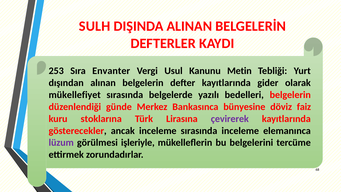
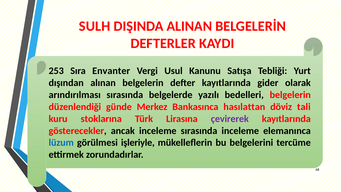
Metin: Metin -> Satışa
mükellefiyet: mükellefiyet -> arındırılması
bünyesine: bünyesine -> hasılattan
faiz: faiz -> tali
lüzum colour: purple -> blue
